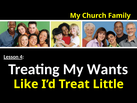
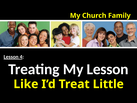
My Wants: Wants -> Lesson
